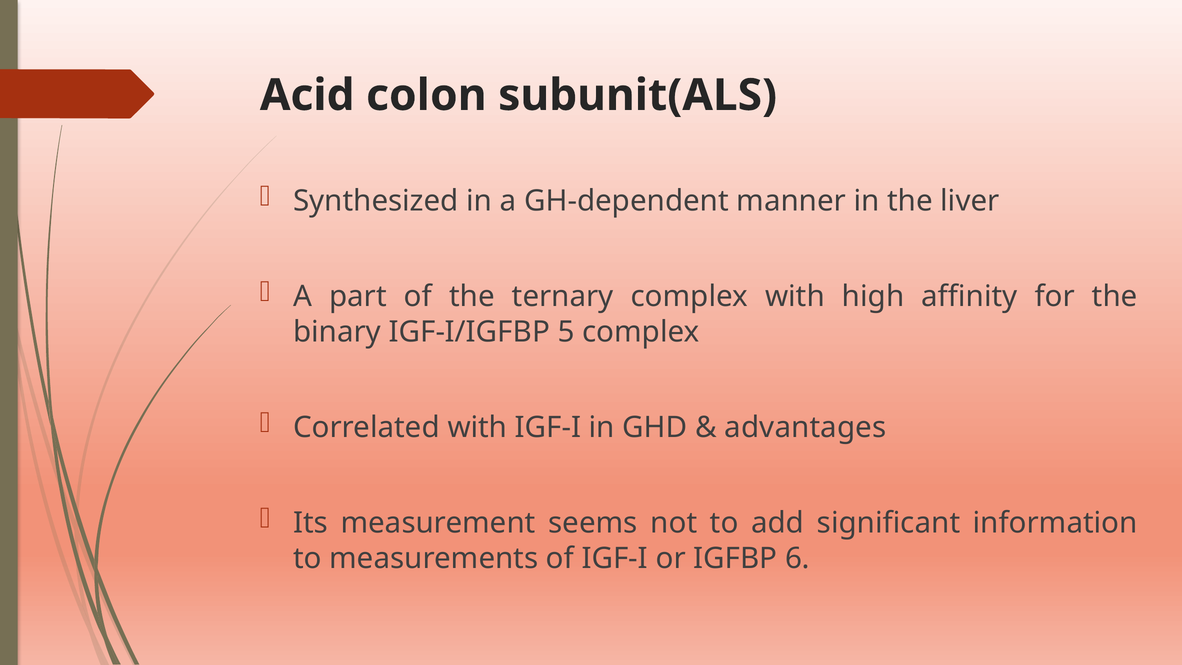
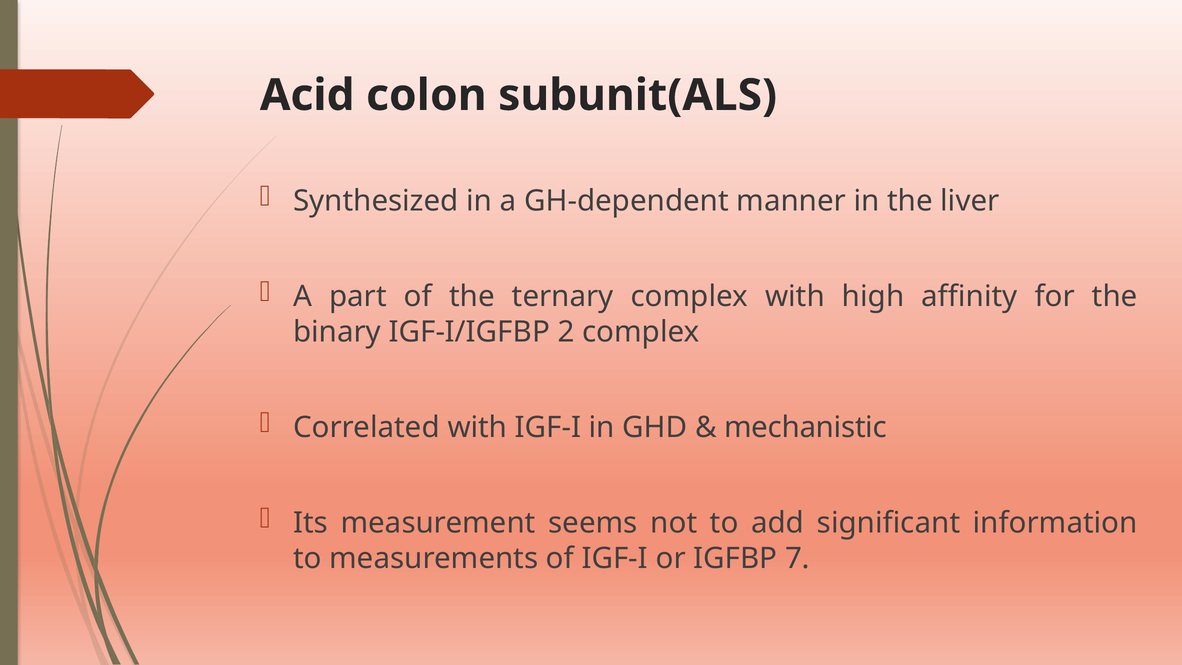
5: 5 -> 2
advantages: advantages -> mechanistic
6: 6 -> 7
